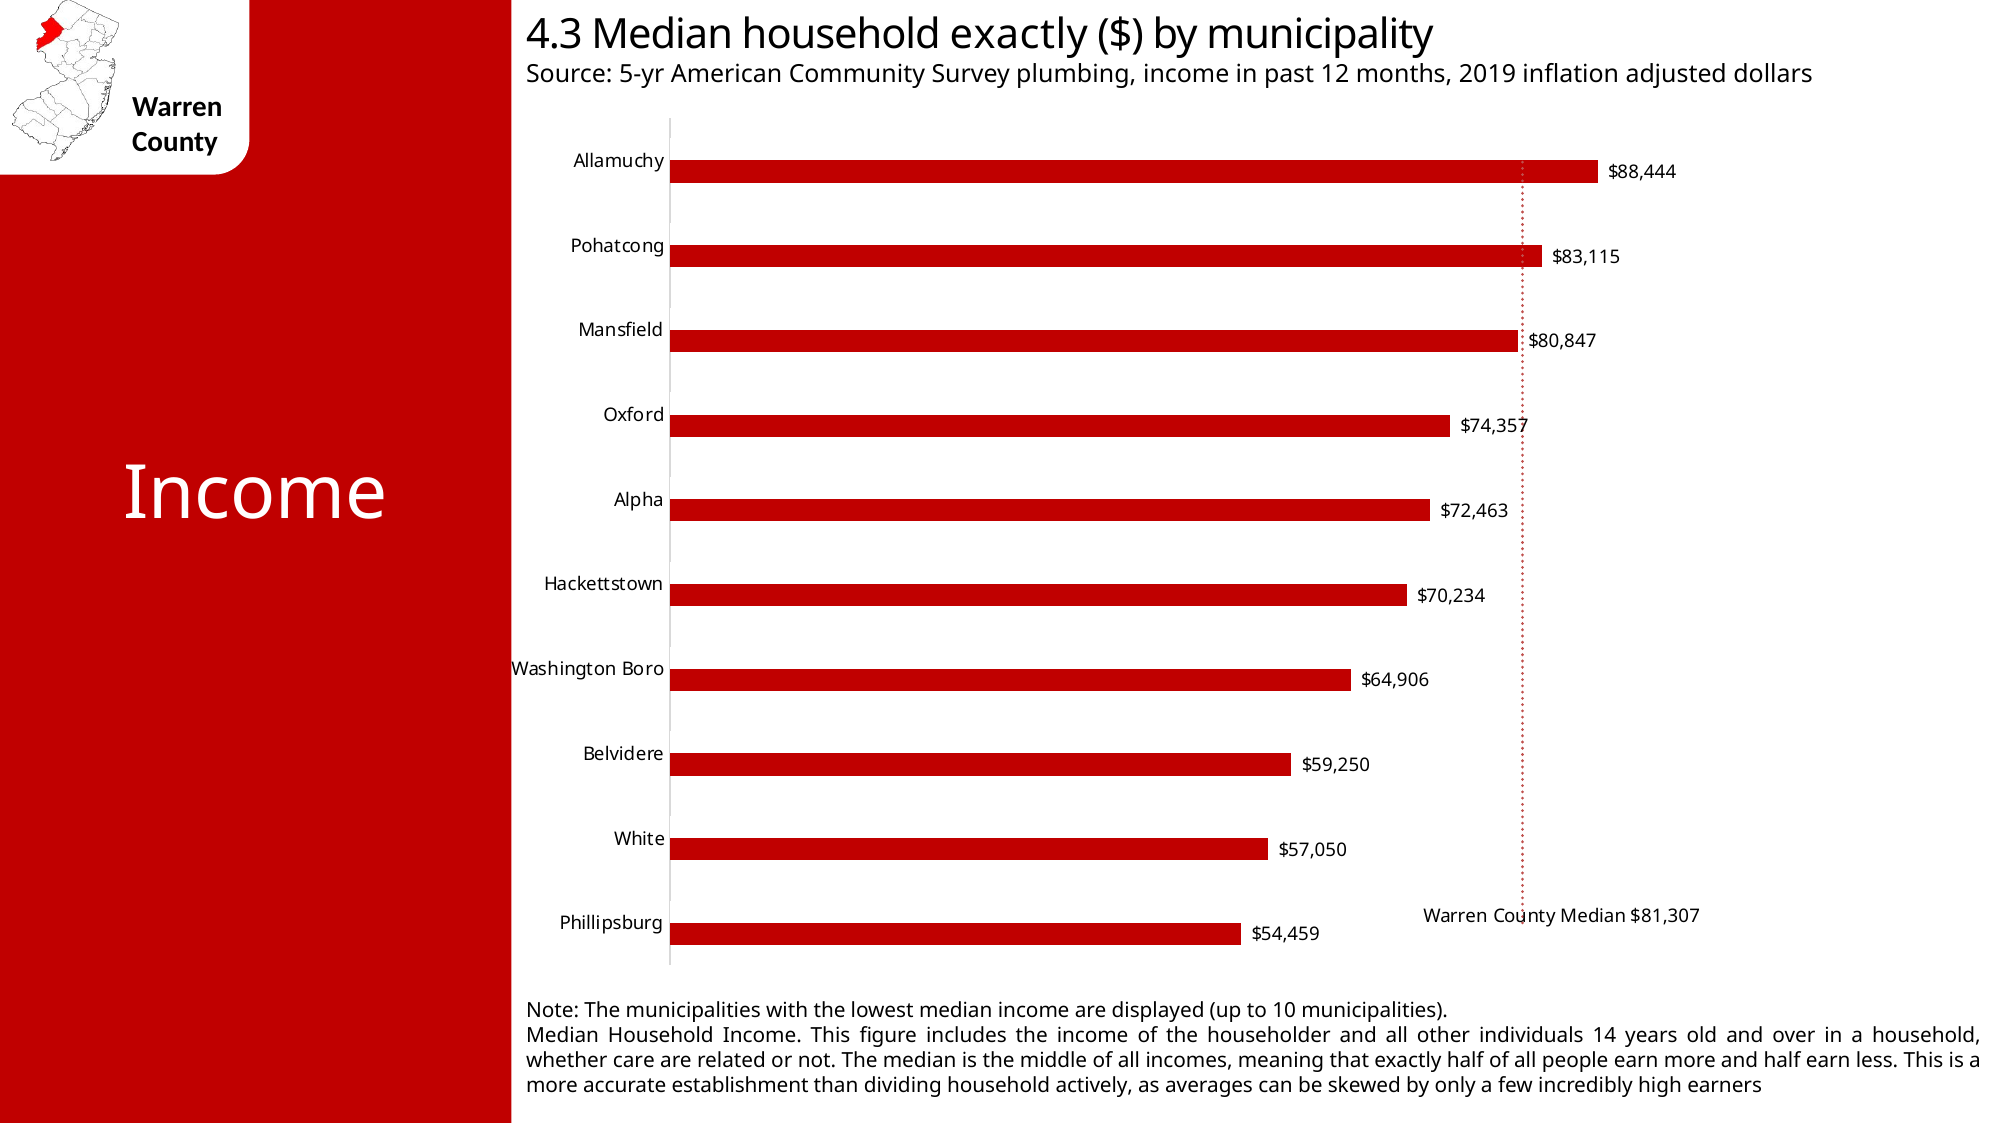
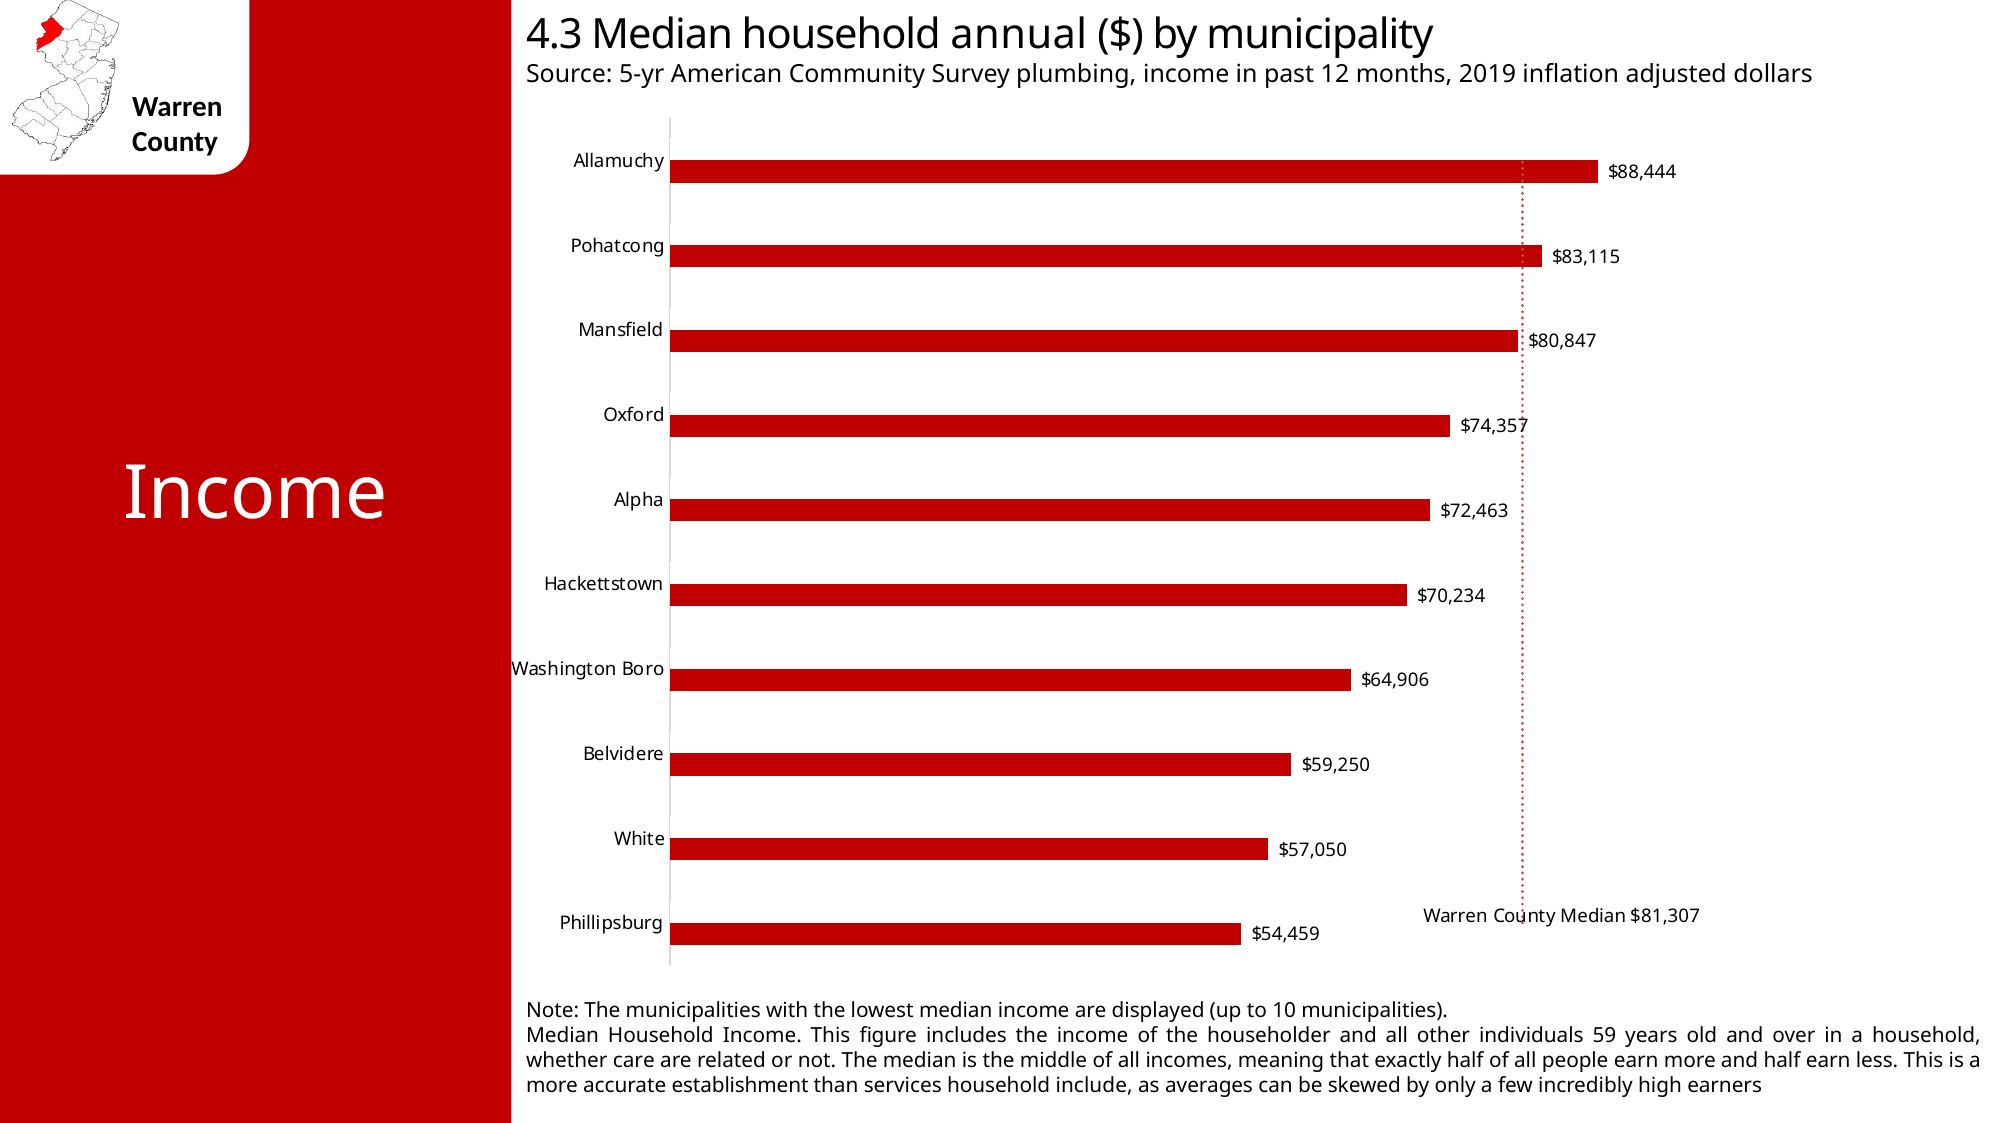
household exactly: exactly -> annual
14: 14 -> 59
dividing: dividing -> services
actively: actively -> include
